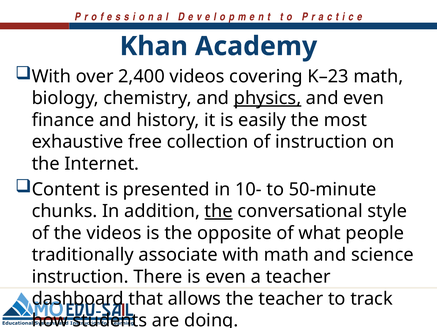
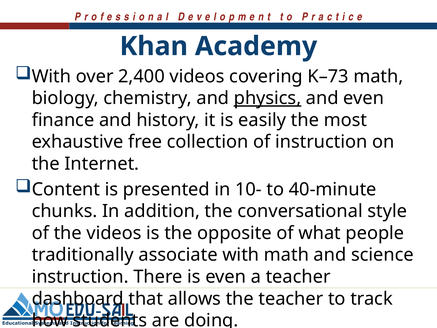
K–23: K–23 -> K–73
50-minute: 50-minute -> 40-minute
the at (219, 211) underline: present -> none
